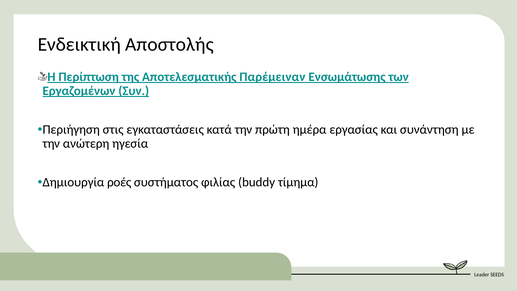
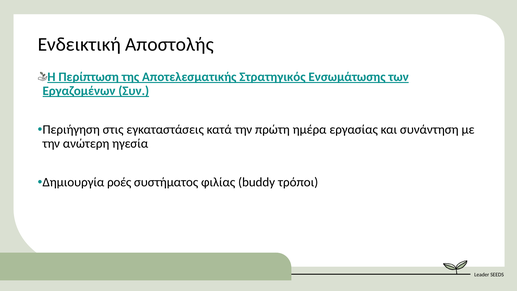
Παρέμειναν: Παρέμειναν -> Στρατηγικός
τίμημα: τίμημα -> τρόποι
